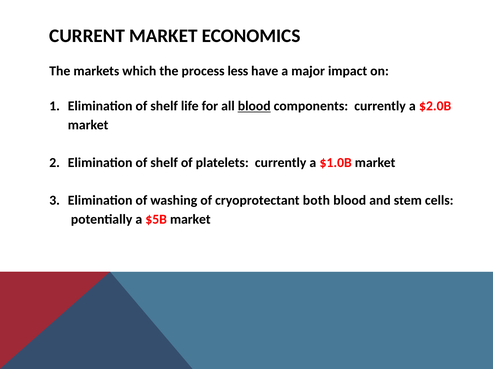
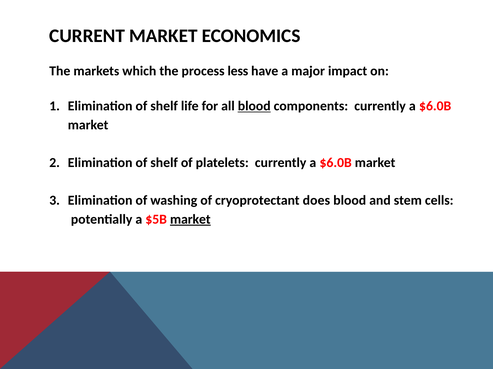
components currently a $2.0B: $2.0B -> $6.0B
platelets currently a $1.0B: $1.0B -> $6.0B
both: both -> does
market at (190, 220) underline: none -> present
